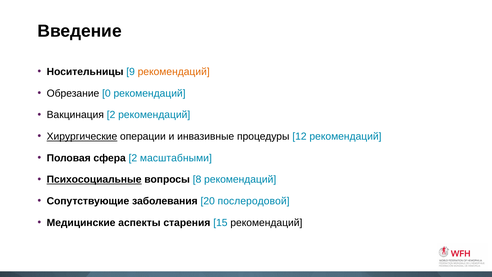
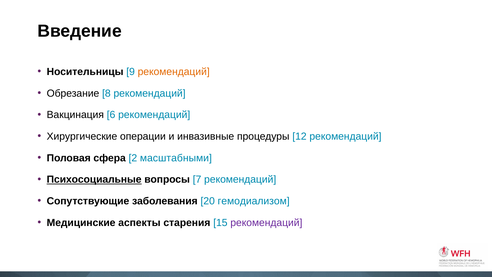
0: 0 -> 8
Вакцинация 2: 2 -> 6
Хирургические underline: present -> none
8: 8 -> 7
послеродовой: послеродовой -> гемодиализом
рекомендаций at (266, 222) colour: black -> purple
